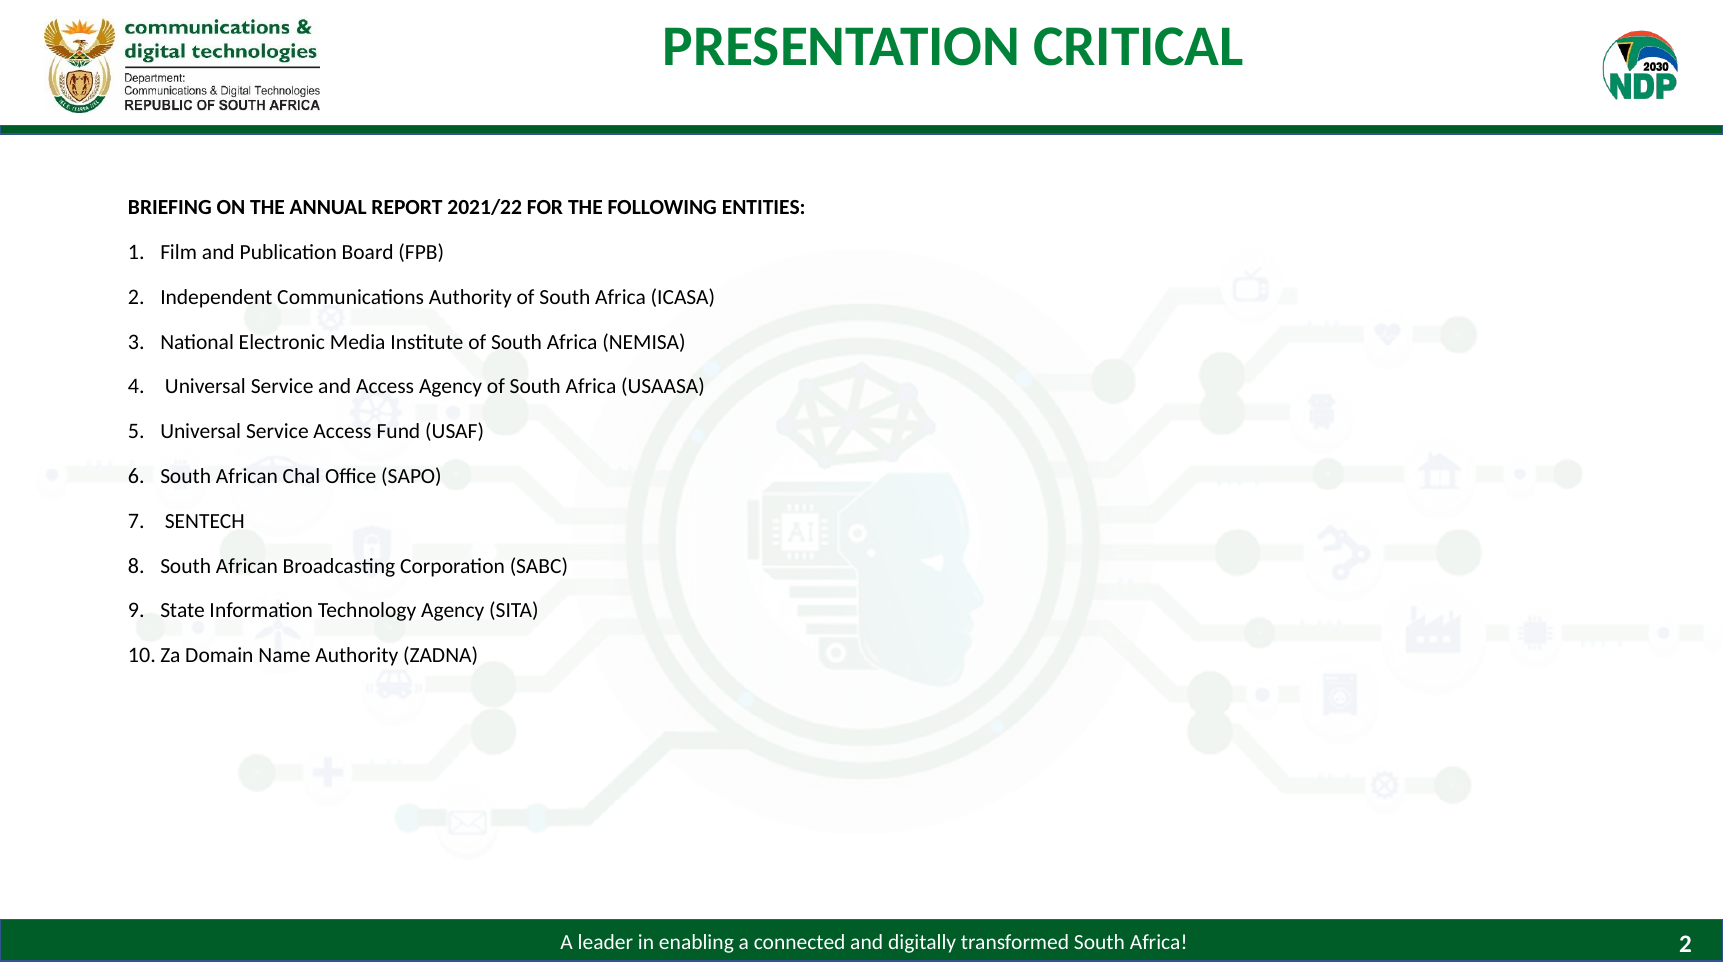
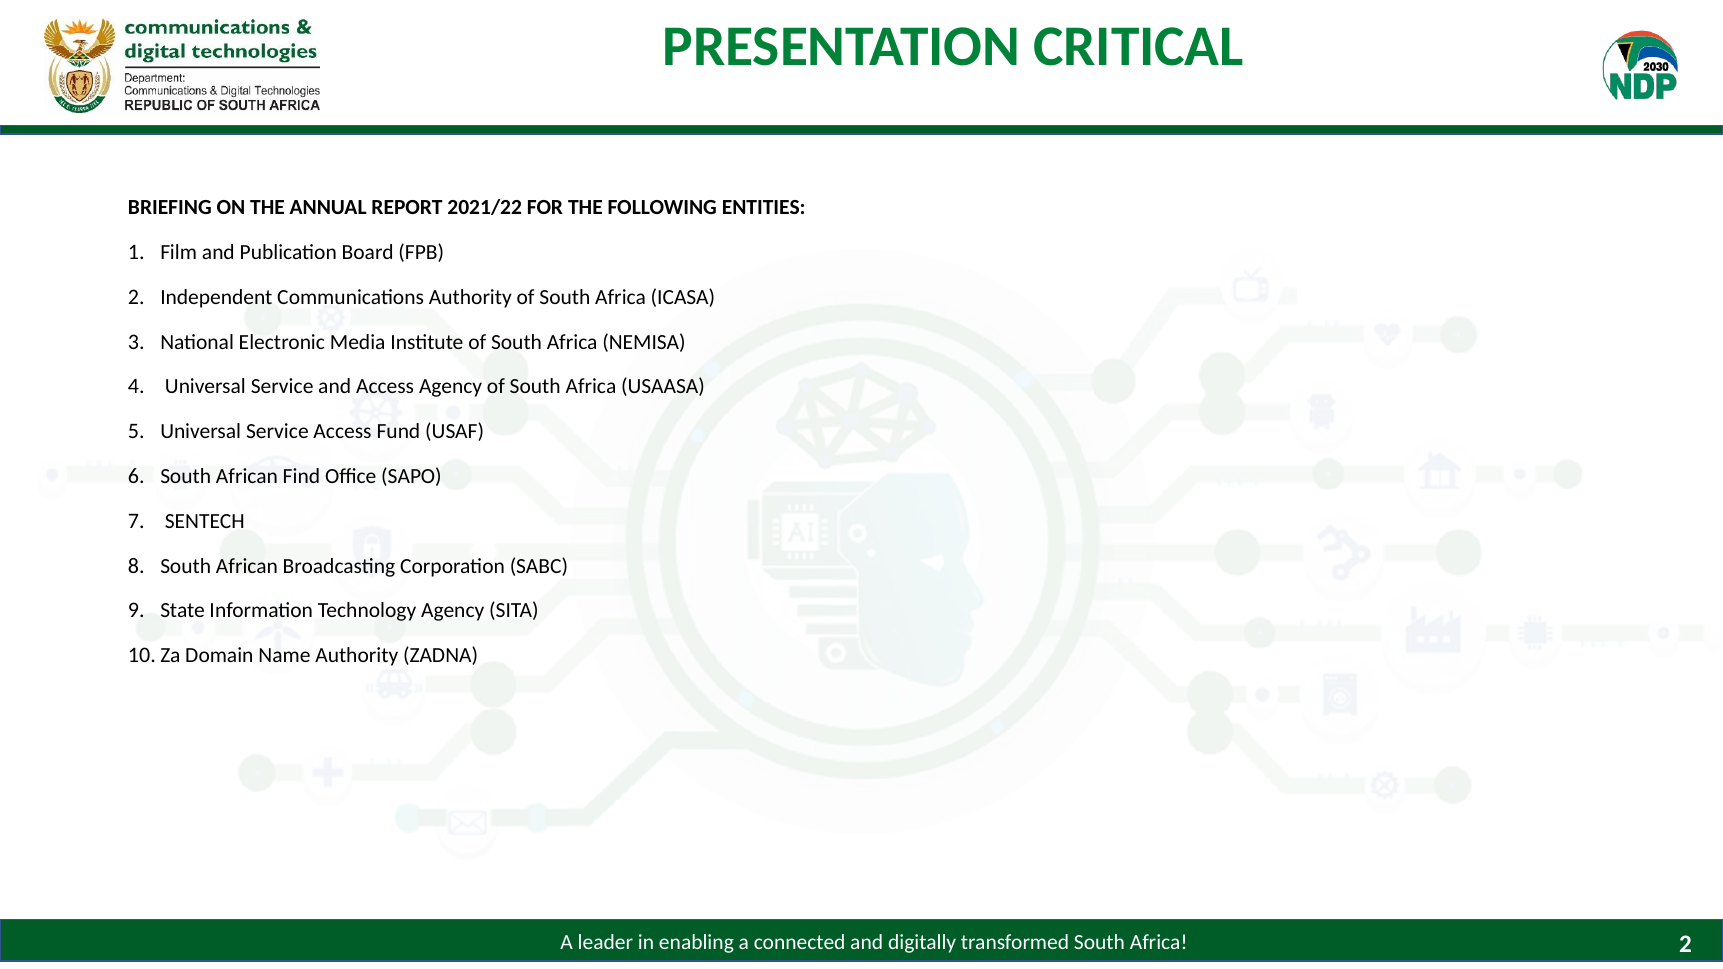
Chal: Chal -> Find
